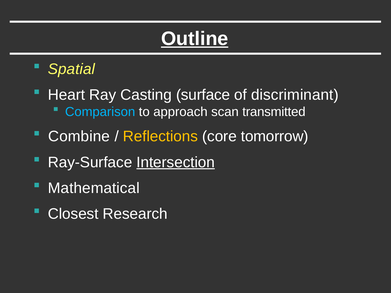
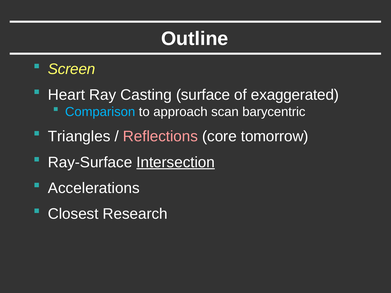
Outline underline: present -> none
Spatial: Spatial -> Screen
discriminant: discriminant -> exaggerated
transmitted: transmitted -> barycentric
Combine: Combine -> Triangles
Reflections colour: yellow -> pink
Mathematical: Mathematical -> Accelerations
